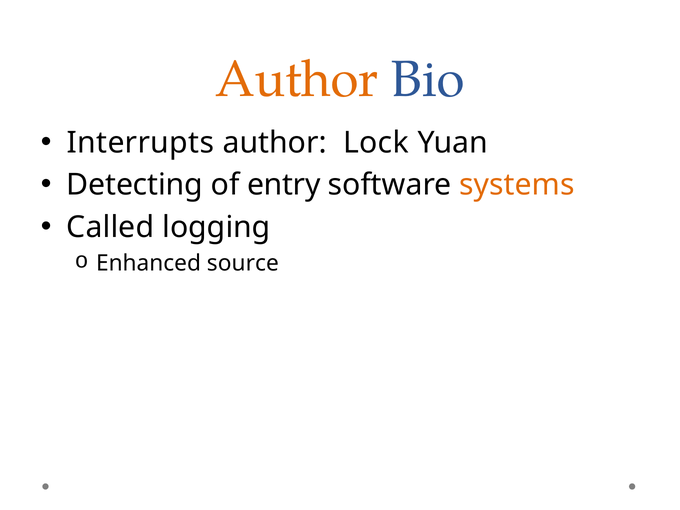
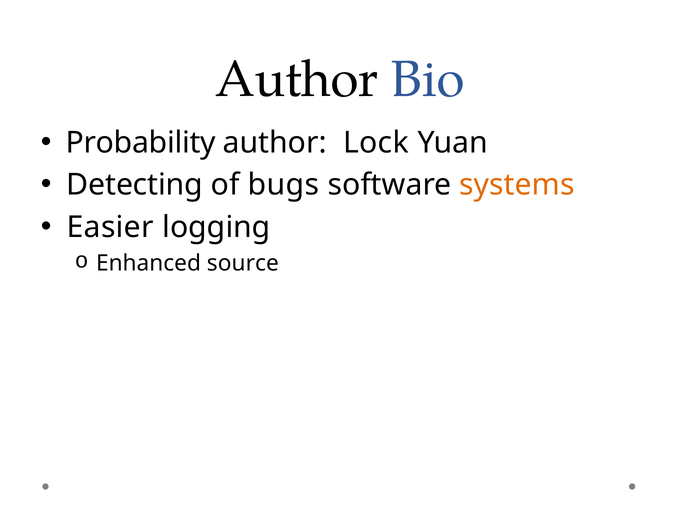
Author at (297, 80) colour: orange -> black
Interrupts: Interrupts -> Probability
entry: entry -> bugs
Called: Called -> Easier
